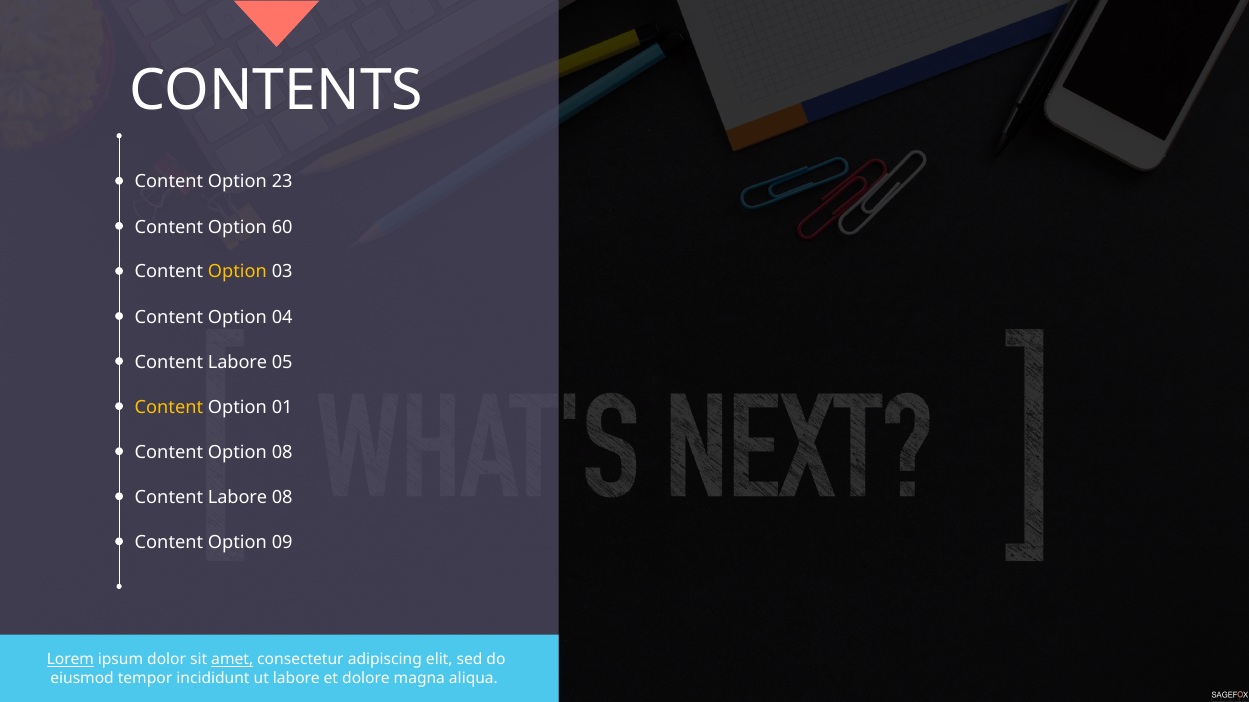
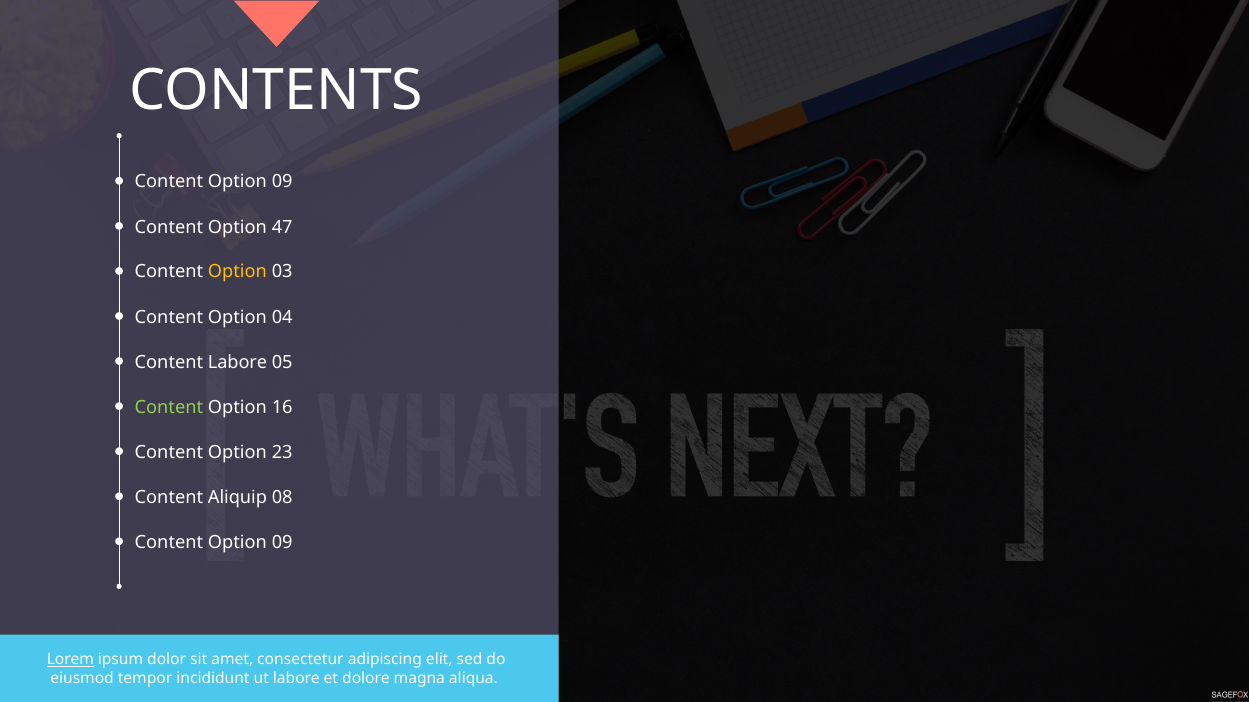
23 at (282, 182): 23 -> 09
60: 60 -> 47
Content at (169, 408) colour: yellow -> light green
01: 01 -> 16
Option 08: 08 -> 23
Labore at (238, 498): Labore -> Aliquip
amet underline: present -> none
